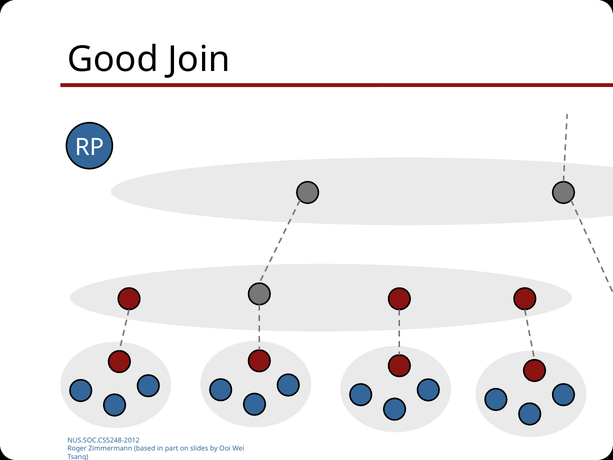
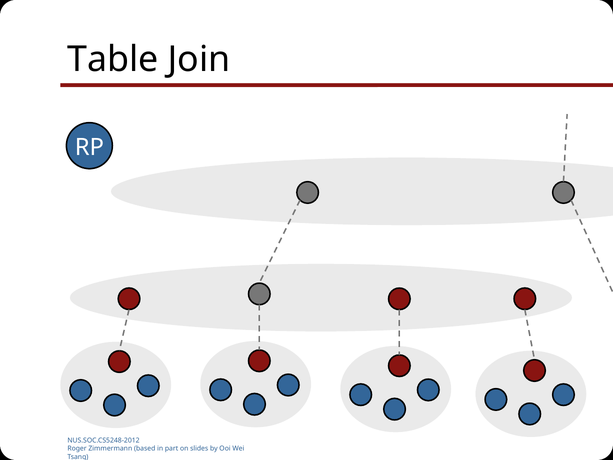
Good: Good -> Table
